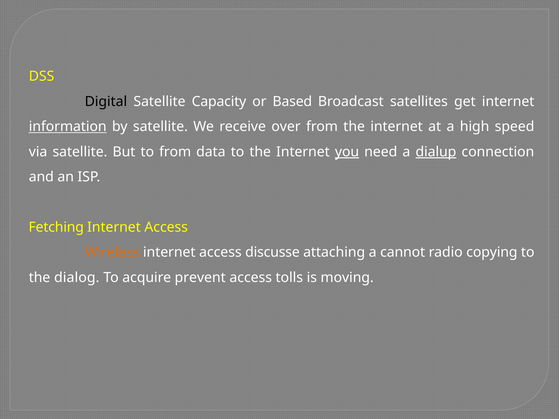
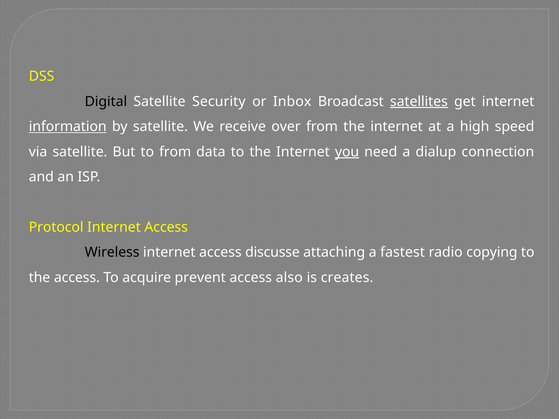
Capacity: Capacity -> Security
Based: Based -> Inbox
satellites underline: none -> present
dialup underline: present -> none
Fetching: Fetching -> Protocol
Wireless colour: orange -> black
cannot: cannot -> fastest
the dialog: dialog -> access
tolls: tolls -> also
moving: moving -> creates
